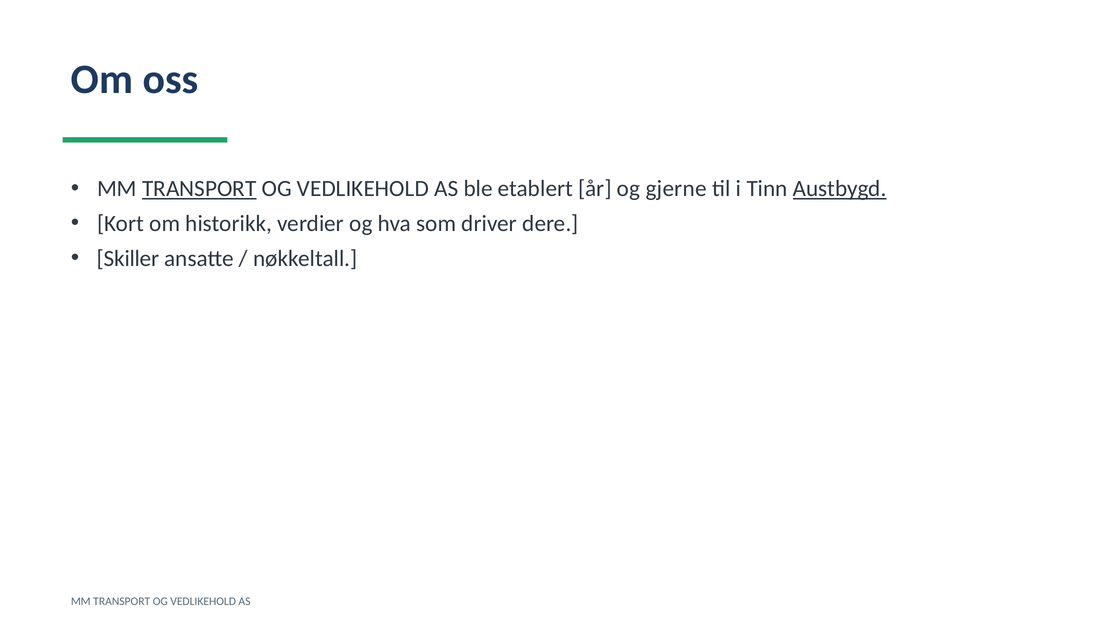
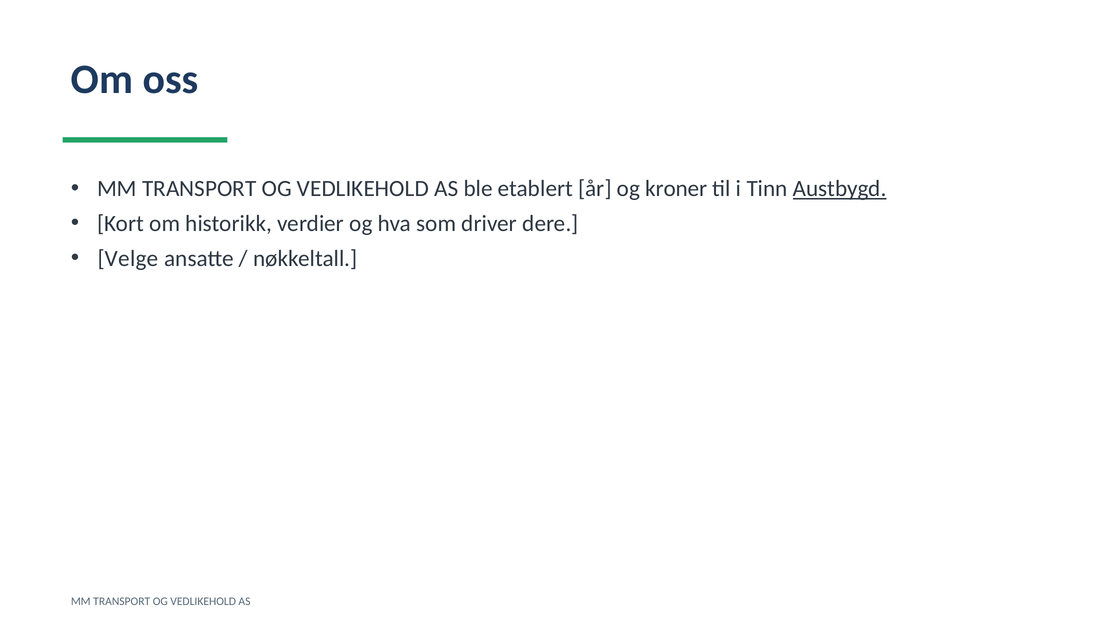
TRANSPORT at (199, 189) underline: present -> none
gjerne: gjerne -> kroner
Skiller: Skiller -> Velge
